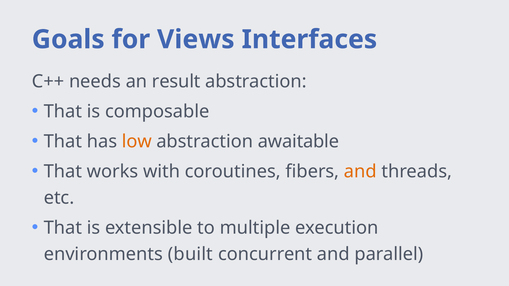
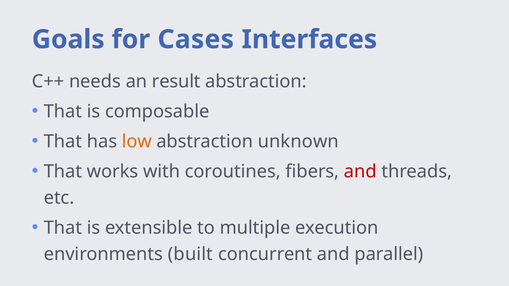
Views: Views -> Cases
awaitable: awaitable -> unknown
and at (360, 172) colour: orange -> red
